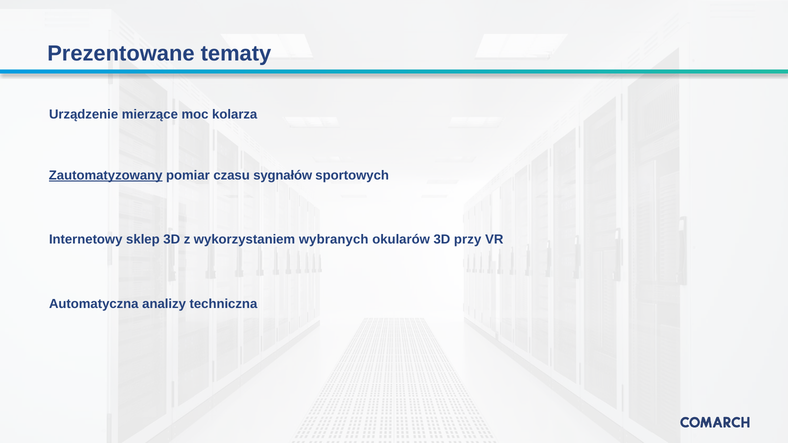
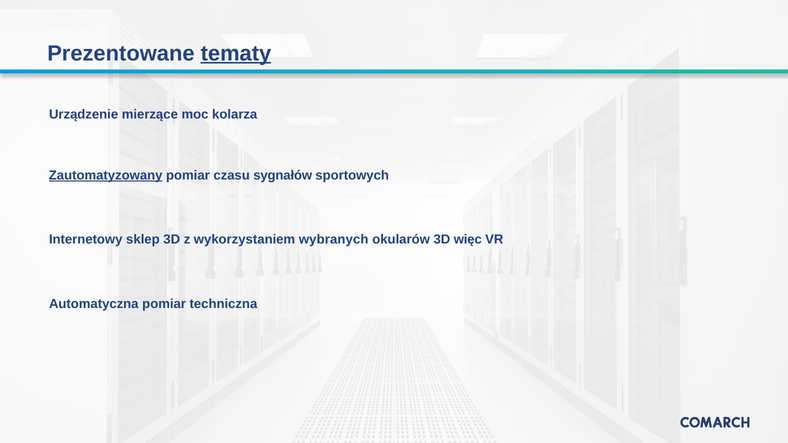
tematy underline: none -> present
przy: przy -> więc
Automatyczna analizy: analizy -> pomiar
